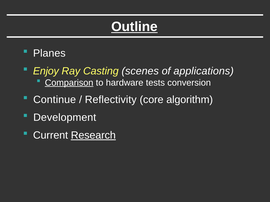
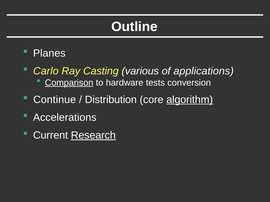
Outline underline: present -> none
Enjoy: Enjoy -> Carlo
scenes: scenes -> various
Reflectivity: Reflectivity -> Distribution
algorithm underline: none -> present
Development: Development -> Accelerations
